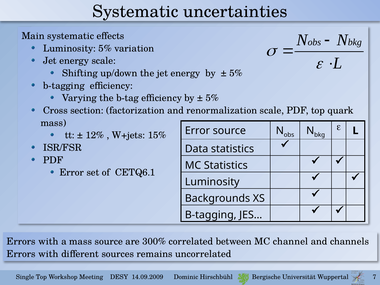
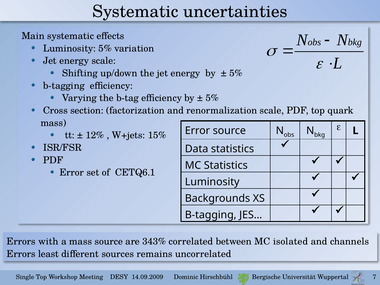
300%: 300% -> 343%
channel: channel -> isolated
with at (48, 254): with -> least
